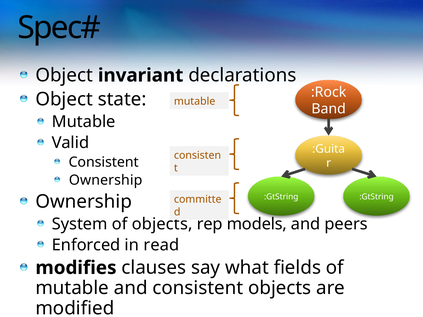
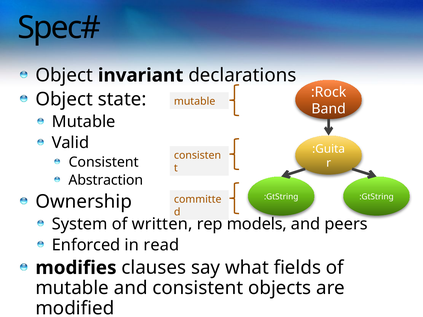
Ownership at (106, 180): Ownership -> Abstraction
of objects: objects -> written
